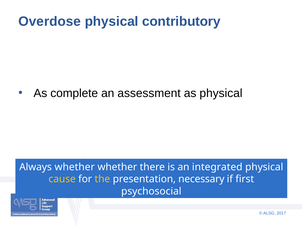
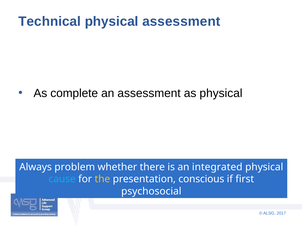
Overdose: Overdose -> Technical
physical contributory: contributory -> assessment
Always whether: whether -> problem
cause colour: yellow -> light blue
necessary: necessary -> conscious
